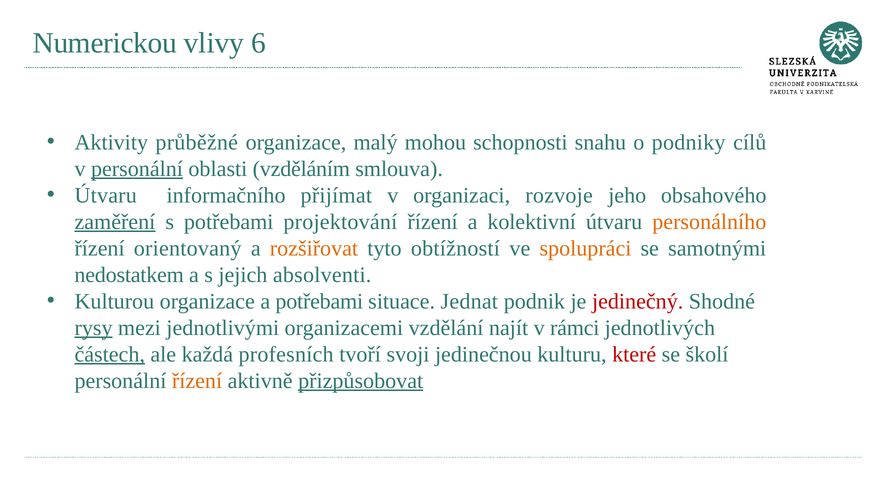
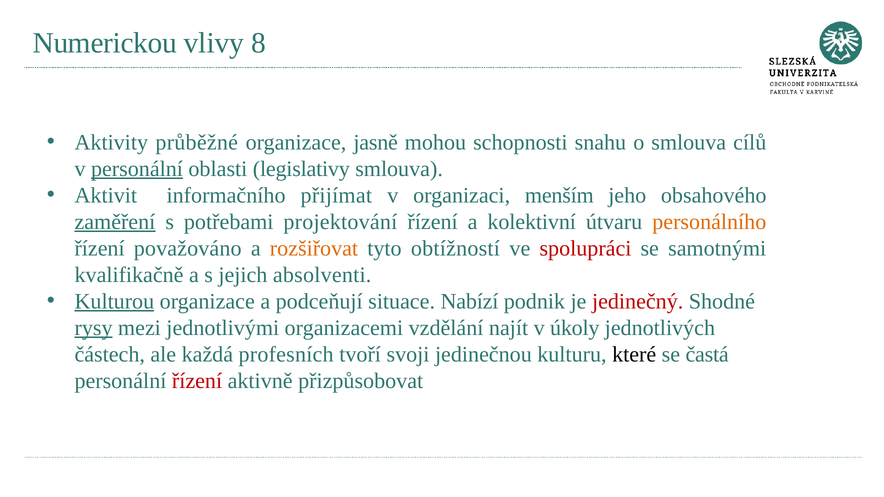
6: 6 -> 8
malý: malý -> jasně
o podniky: podniky -> smlouva
vzděláním: vzděláním -> legislativy
Útvaru at (106, 195): Útvaru -> Aktivit
rozvoje: rozvoje -> menším
orientovaný: orientovaný -> považováno
spolupráci colour: orange -> red
nedostatkem: nedostatkem -> kvalifikačně
Kulturou underline: none -> present
a potřebami: potřebami -> podceňují
Jednat: Jednat -> Nabízí
rámci: rámci -> úkoly
částech underline: present -> none
které colour: red -> black
školí: školí -> častá
řízení at (197, 381) colour: orange -> red
přizpůsobovat underline: present -> none
